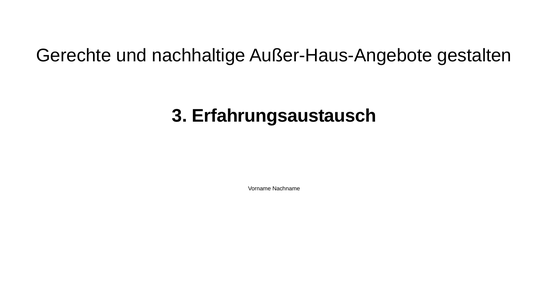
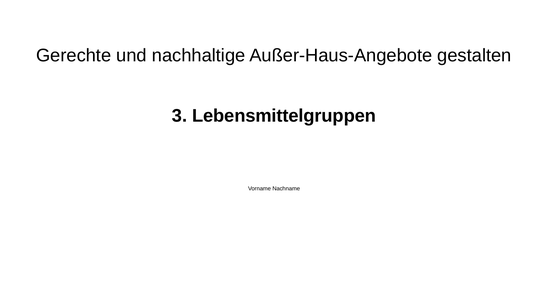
Erfahrungsaustausch: Erfahrungsaustausch -> Lebensmittelgruppen
